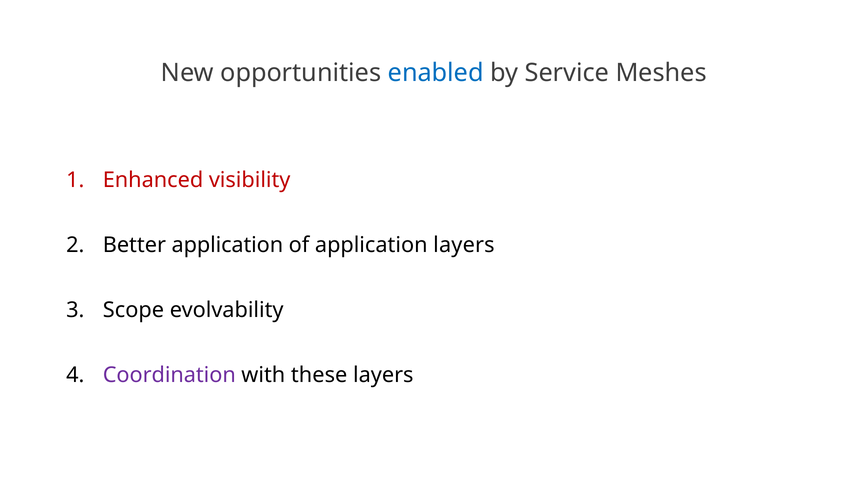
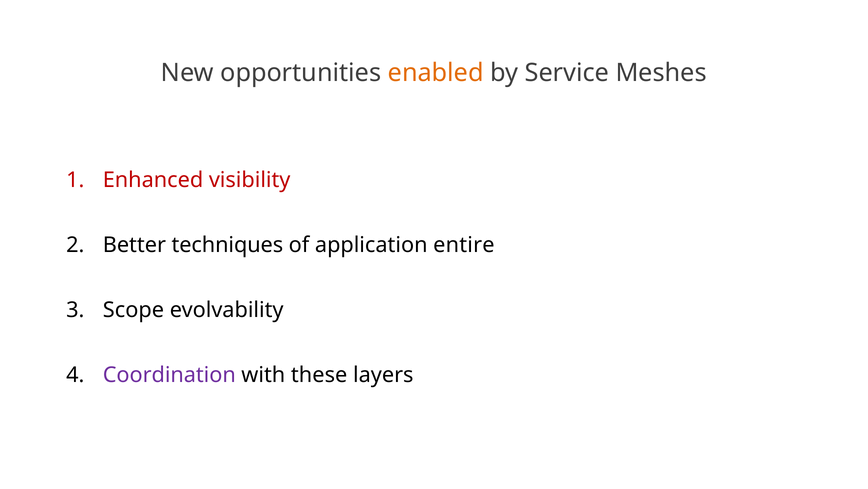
enabled colour: blue -> orange
Better application: application -> techniques
application layers: layers -> entire
